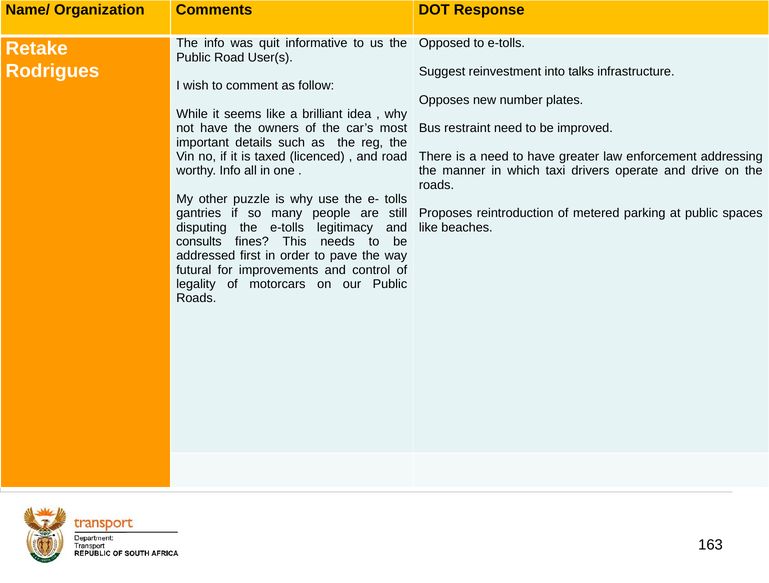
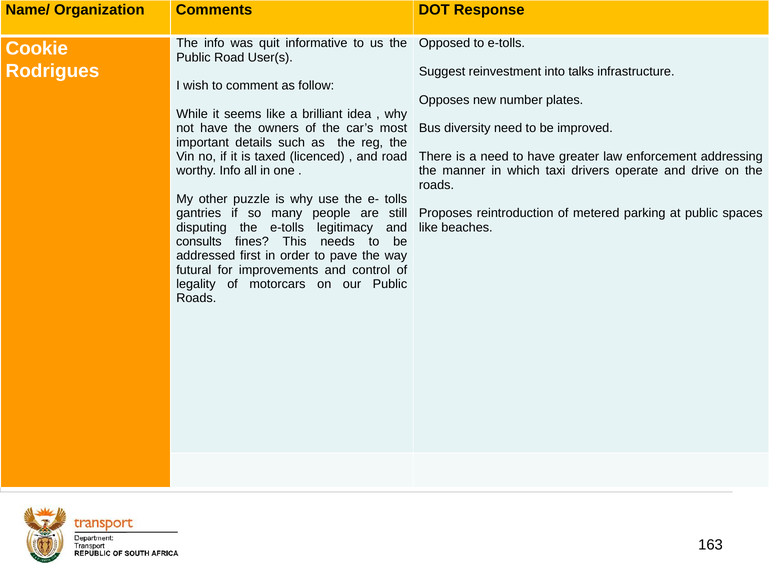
Retake: Retake -> Cookie
restraint: restraint -> diversity
